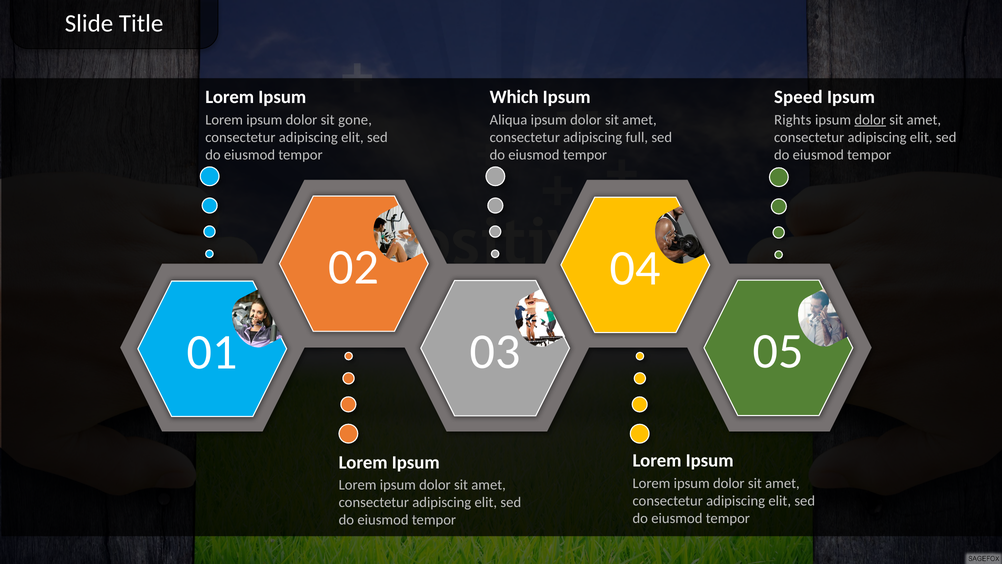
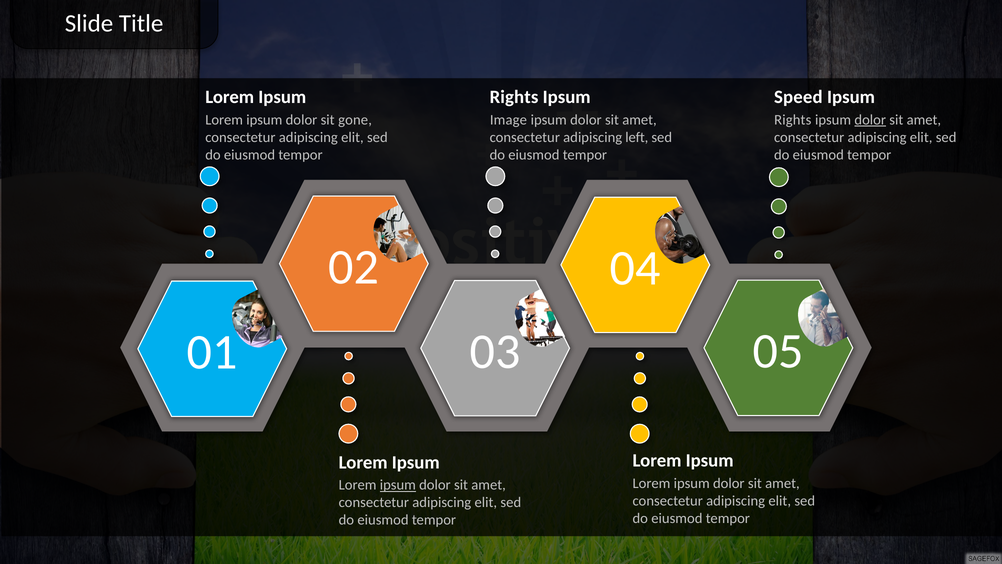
Which at (514, 97): Which -> Rights
Aliqua: Aliqua -> Image
full: full -> left
ipsum at (398, 485) underline: none -> present
